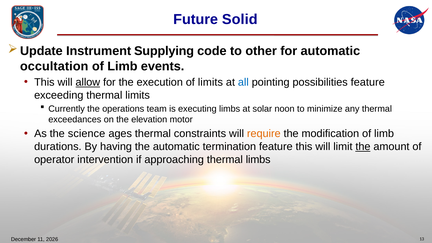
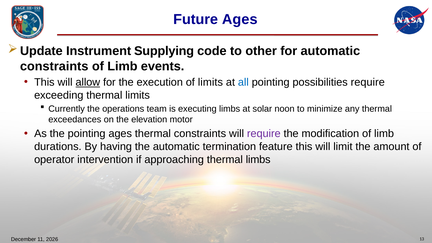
Future Solid: Solid -> Ages
occultation at (54, 66): occultation -> constraints
possibilities feature: feature -> require
the science: science -> pointing
require at (264, 134) colour: orange -> purple
the at (363, 147) underline: present -> none
